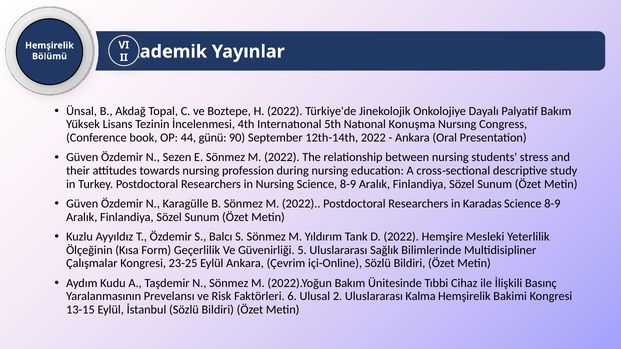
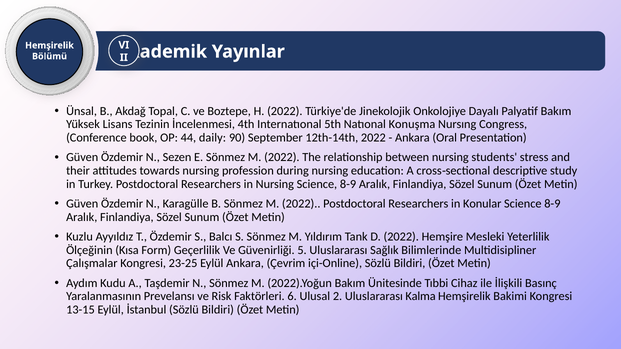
günü: günü -> daily
Karadas: Karadas -> Konular
